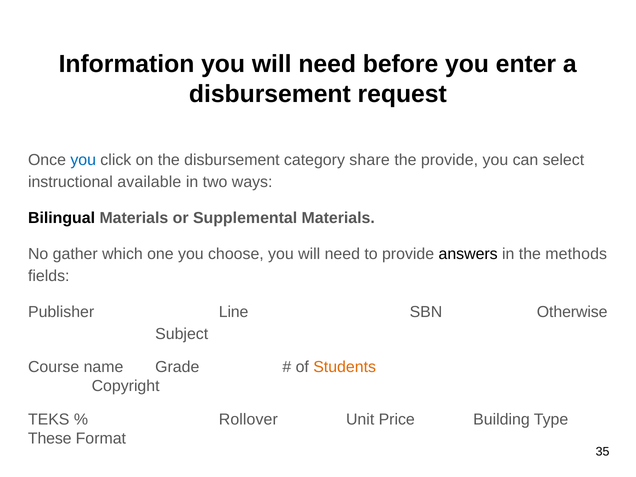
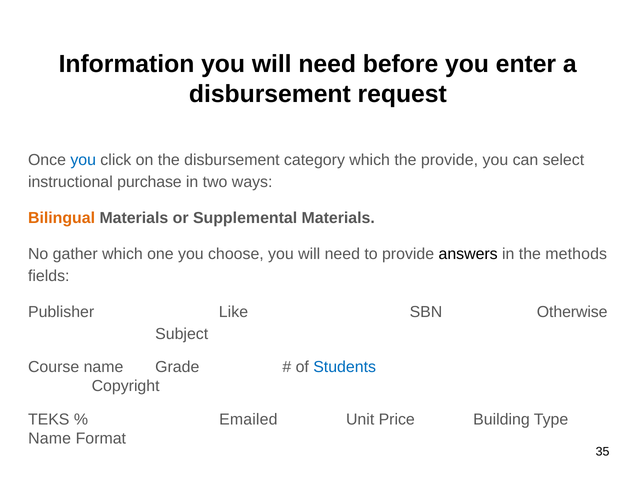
category share: share -> which
available: available -> purchase
Bilingual colour: black -> orange
Line: Line -> Like
Students colour: orange -> blue
Rollover: Rollover -> Emailed
These at (50, 438): These -> Name
